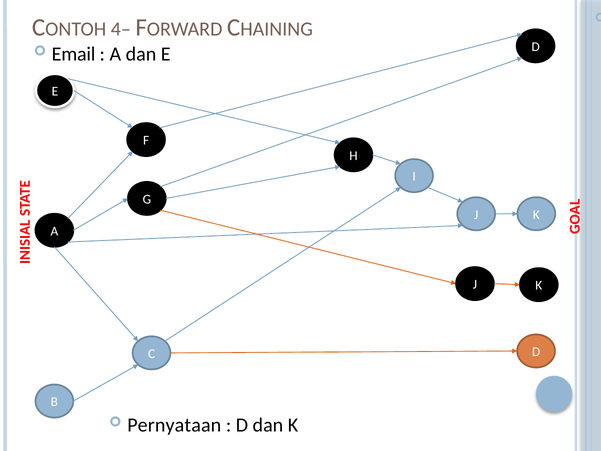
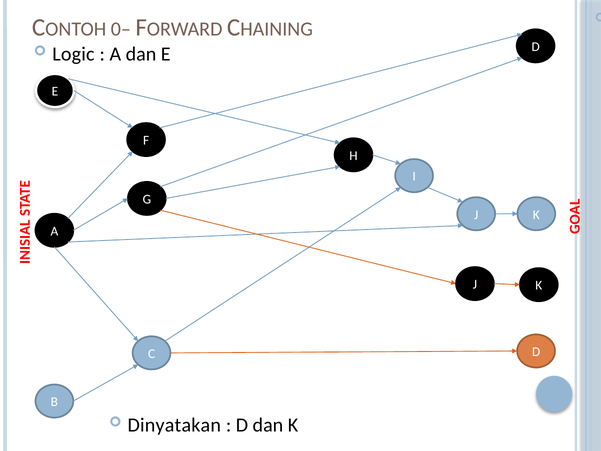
4–: 4– -> 0–
Email: Email -> Logic
Pernyataan: Pernyataan -> Dinyatakan
